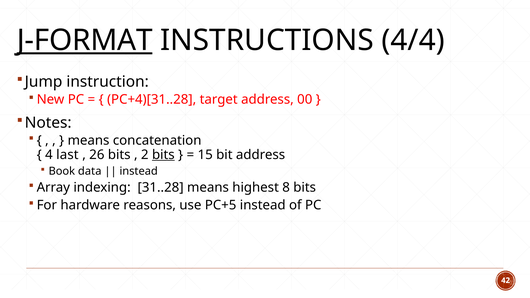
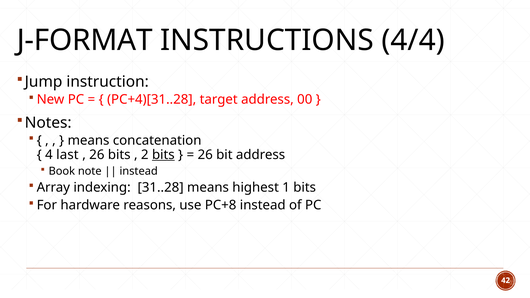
J-FORMAT underline: present -> none
15 at (205, 155): 15 -> 26
data: data -> note
8: 8 -> 1
PC+5: PC+5 -> PC+8
